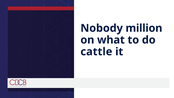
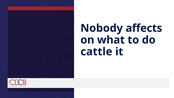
million: million -> affects
